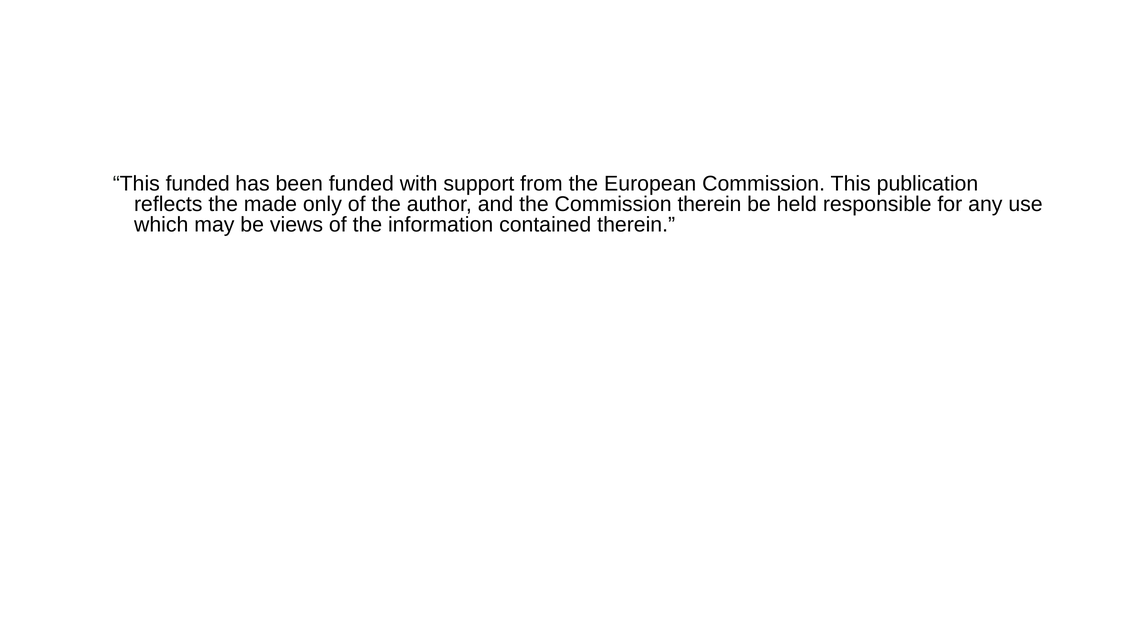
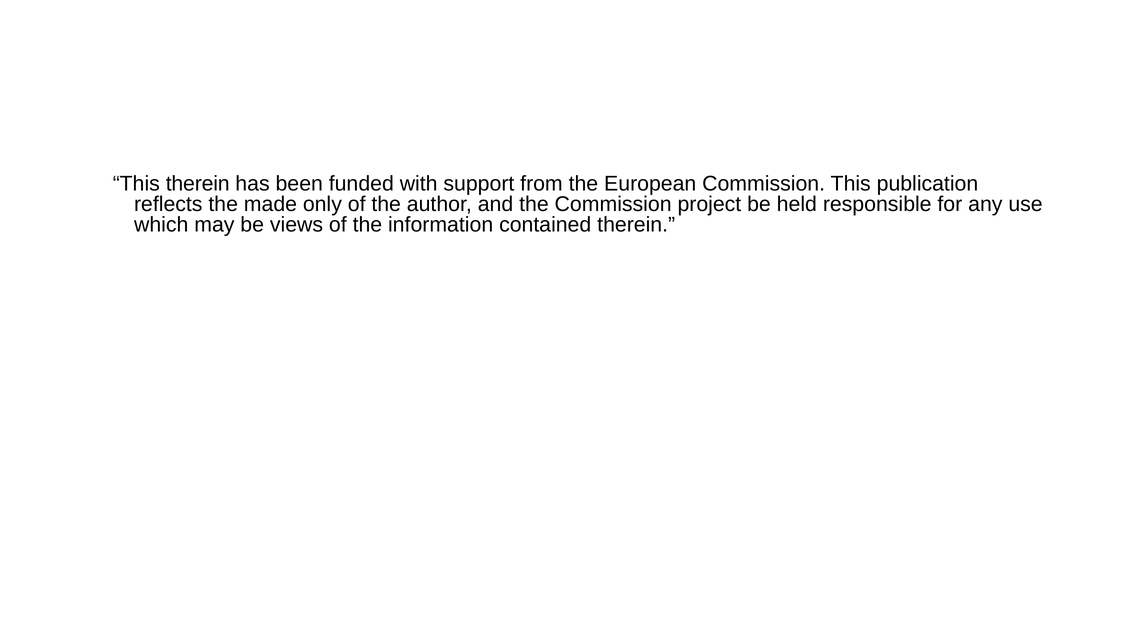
This funded: funded -> therein
Commission therein: therein -> project
